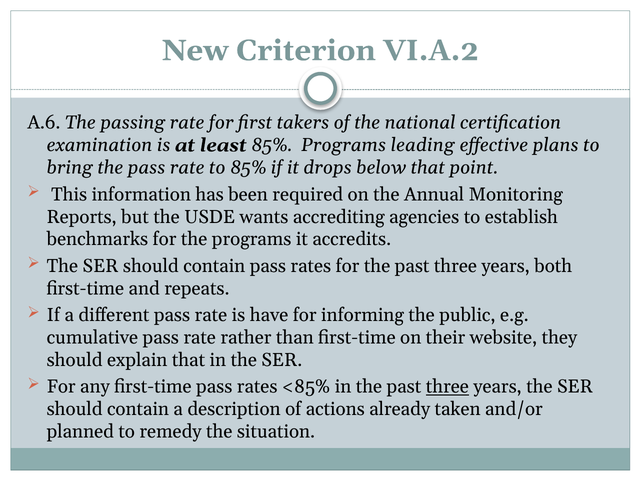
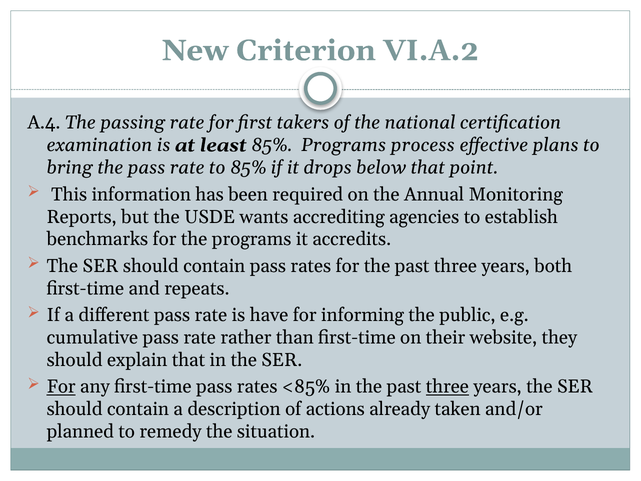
A.6: A.6 -> A.4
leading: leading -> process
For at (61, 387) underline: none -> present
